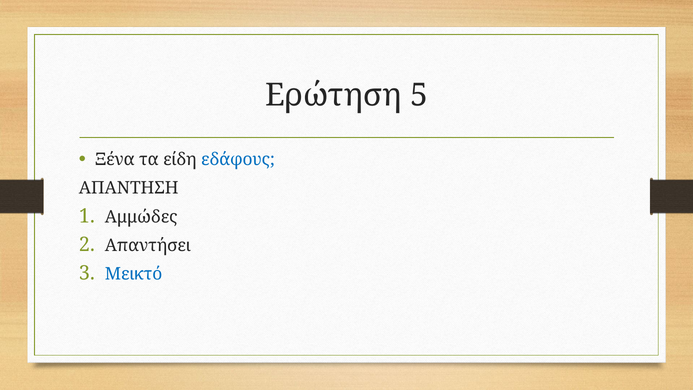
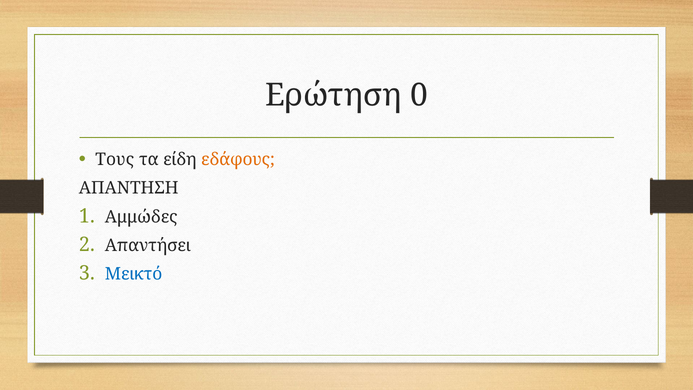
5: 5 -> 0
Ξένα: Ξένα -> Τους
εδάφους colour: blue -> orange
